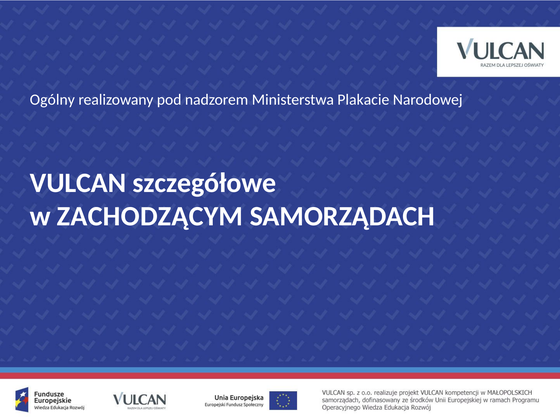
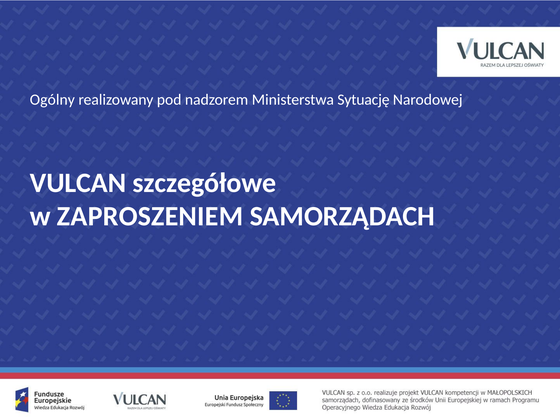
Plakacie: Plakacie -> Sytuację
ZACHODZĄCYM: ZACHODZĄCYM -> ZAPROSZENIEM
